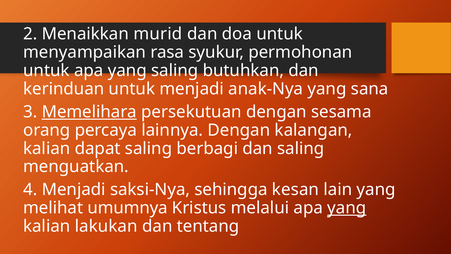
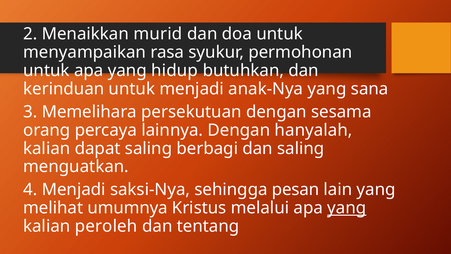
yang saling: saling -> hidup
Memelihara underline: present -> none
kalangan: kalangan -> hanyalah
kesan: kesan -> pesan
lakukan: lakukan -> peroleh
